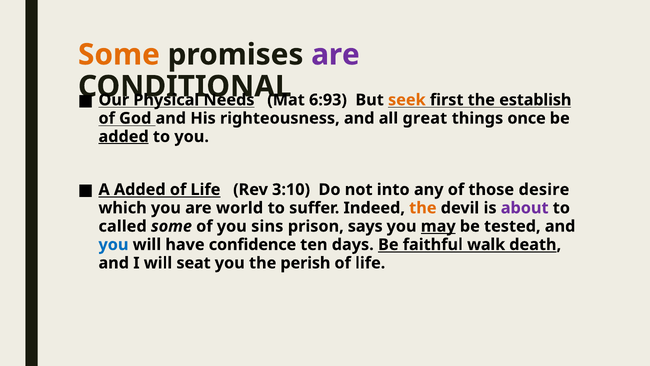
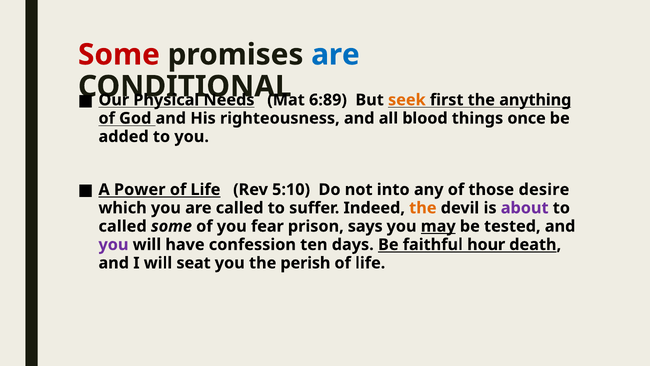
Some at (119, 55) colour: orange -> red
are at (335, 55) colour: purple -> blue
6:93: 6:93 -> 6:89
establish: establish -> anything
great: great -> blood
added at (124, 136) underline: present -> none
A Added: Added -> Power
3:10: 3:10 -> 5:10
are world: world -> called
sins: sins -> fear
you at (113, 244) colour: blue -> purple
confidence: confidence -> confession
walk: walk -> hour
